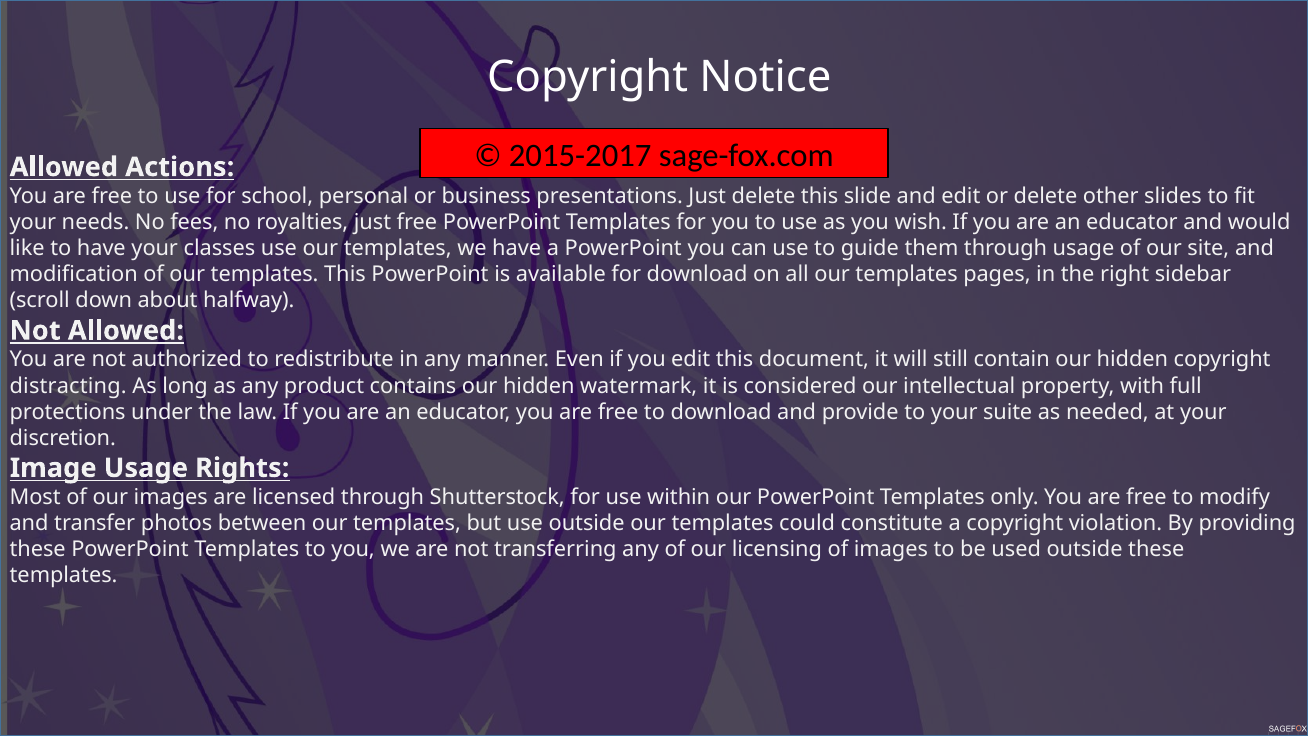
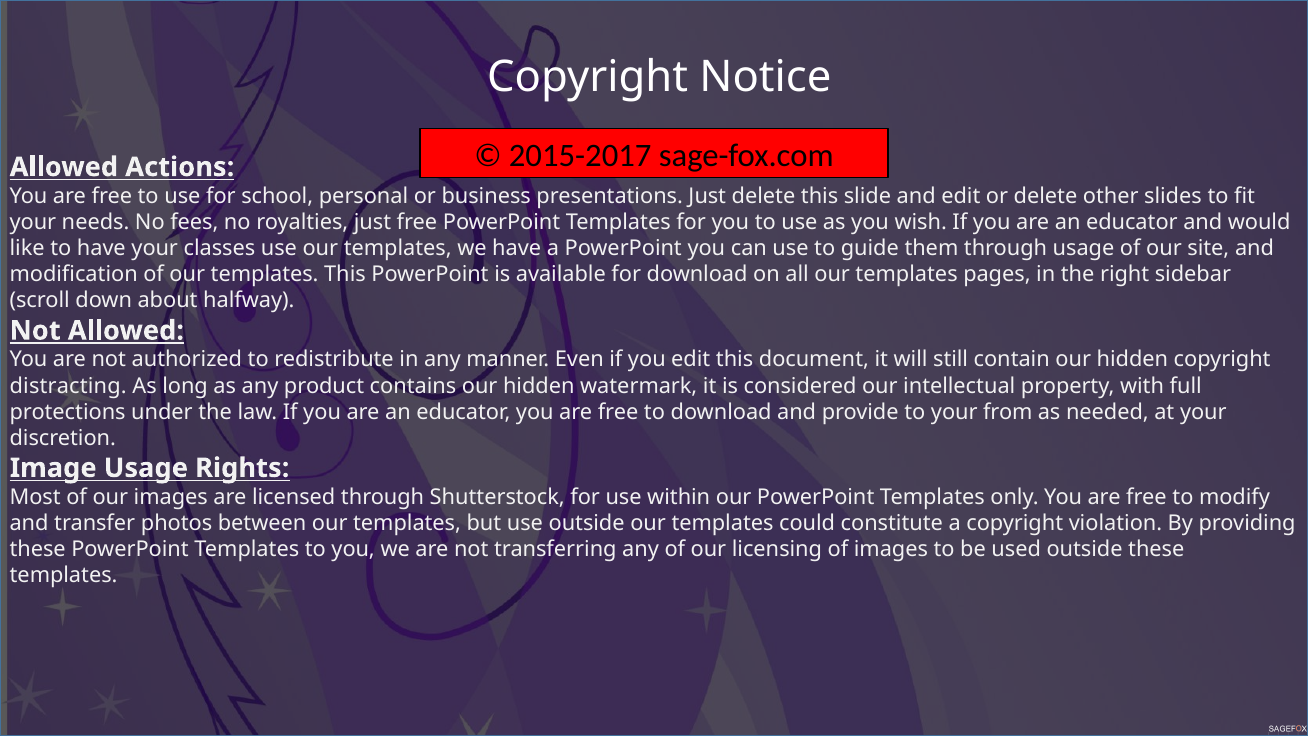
suite: suite -> from
